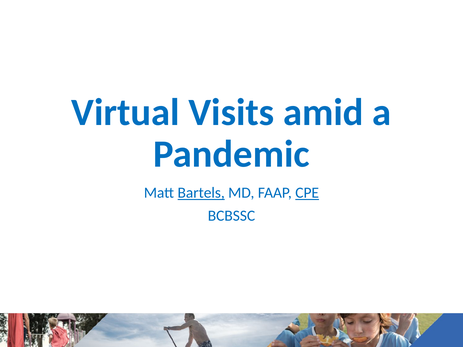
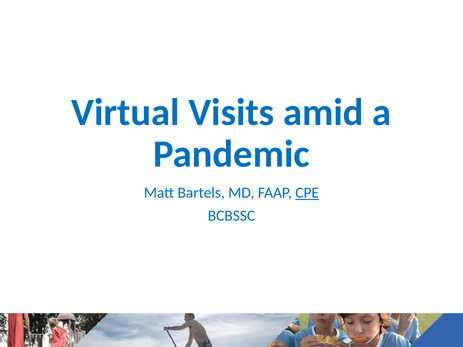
Bartels underline: present -> none
